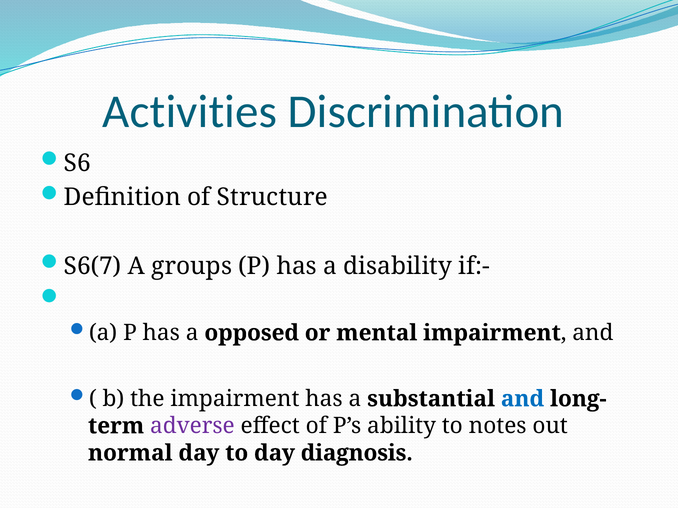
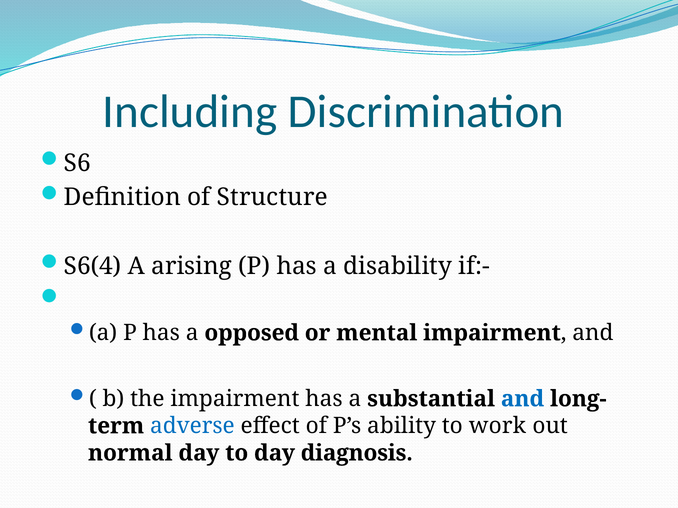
Activities: Activities -> Including
S6(7: S6(7 -> S6(4
groups: groups -> arising
adverse colour: purple -> blue
notes: notes -> work
